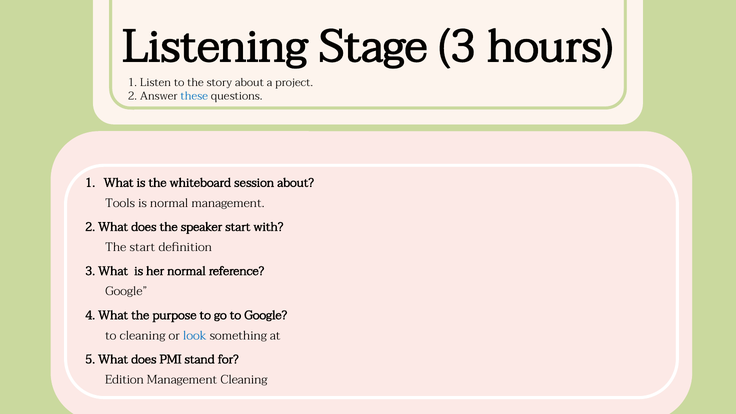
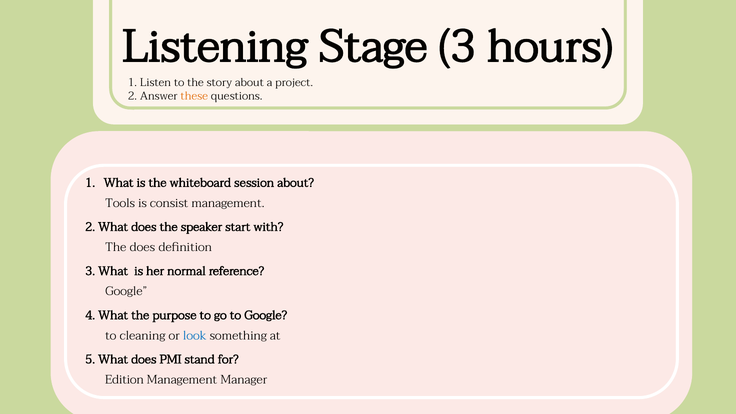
these colour: blue -> orange
is normal: normal -> consist
The start: start -> does
Management Cleaning: Cleaning -> Manager
